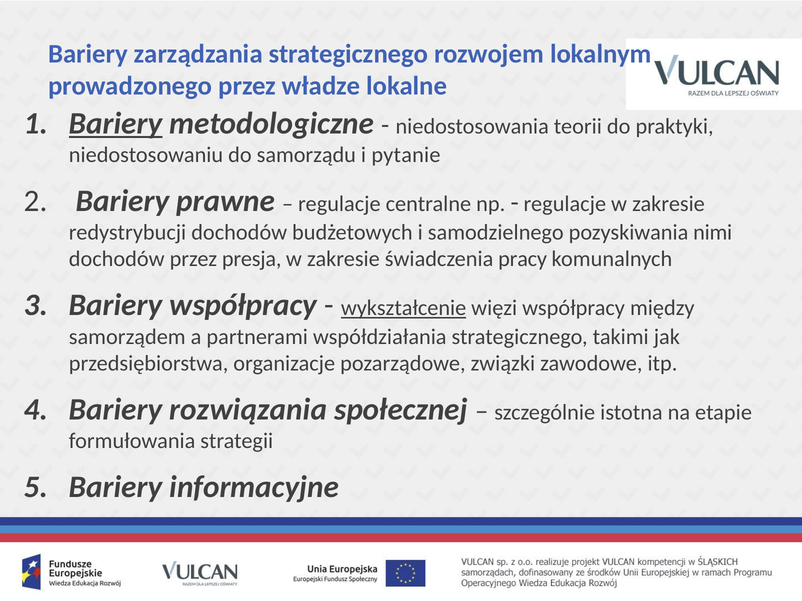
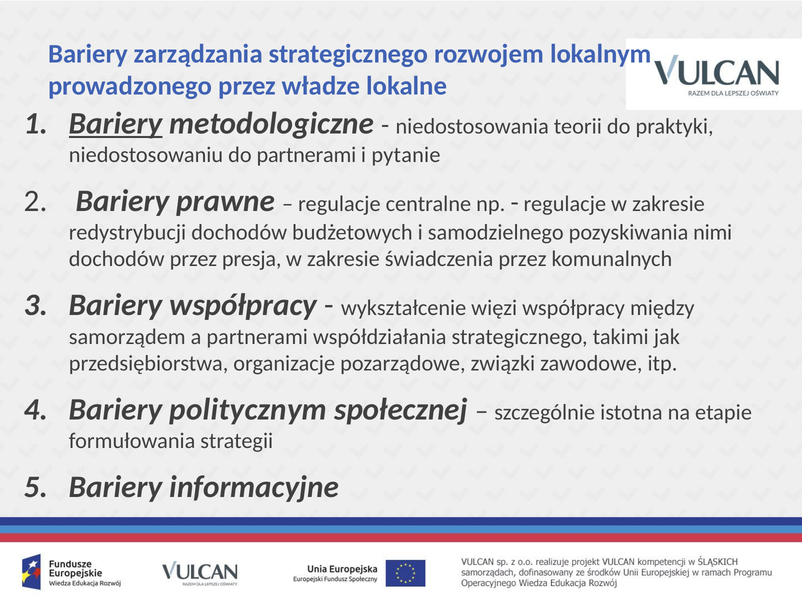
do samorządu: samorządu -> partnerami
świadczenia pracy: pracy -> przez
wykształcenie underline: present -> none
rozwiązania: rozwiązania -> politycznym
